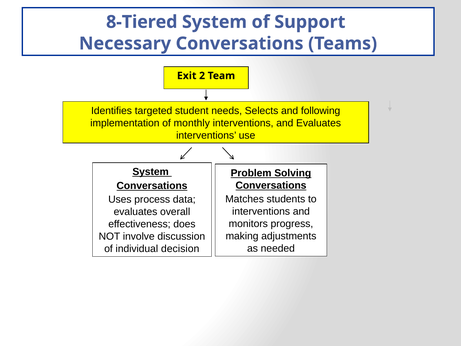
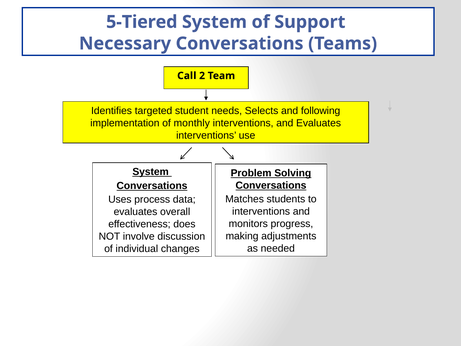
8-Tiered: 8-Tiered -> 5-Tiered
Exit: Exit -> Call
decision: decision -> changes
